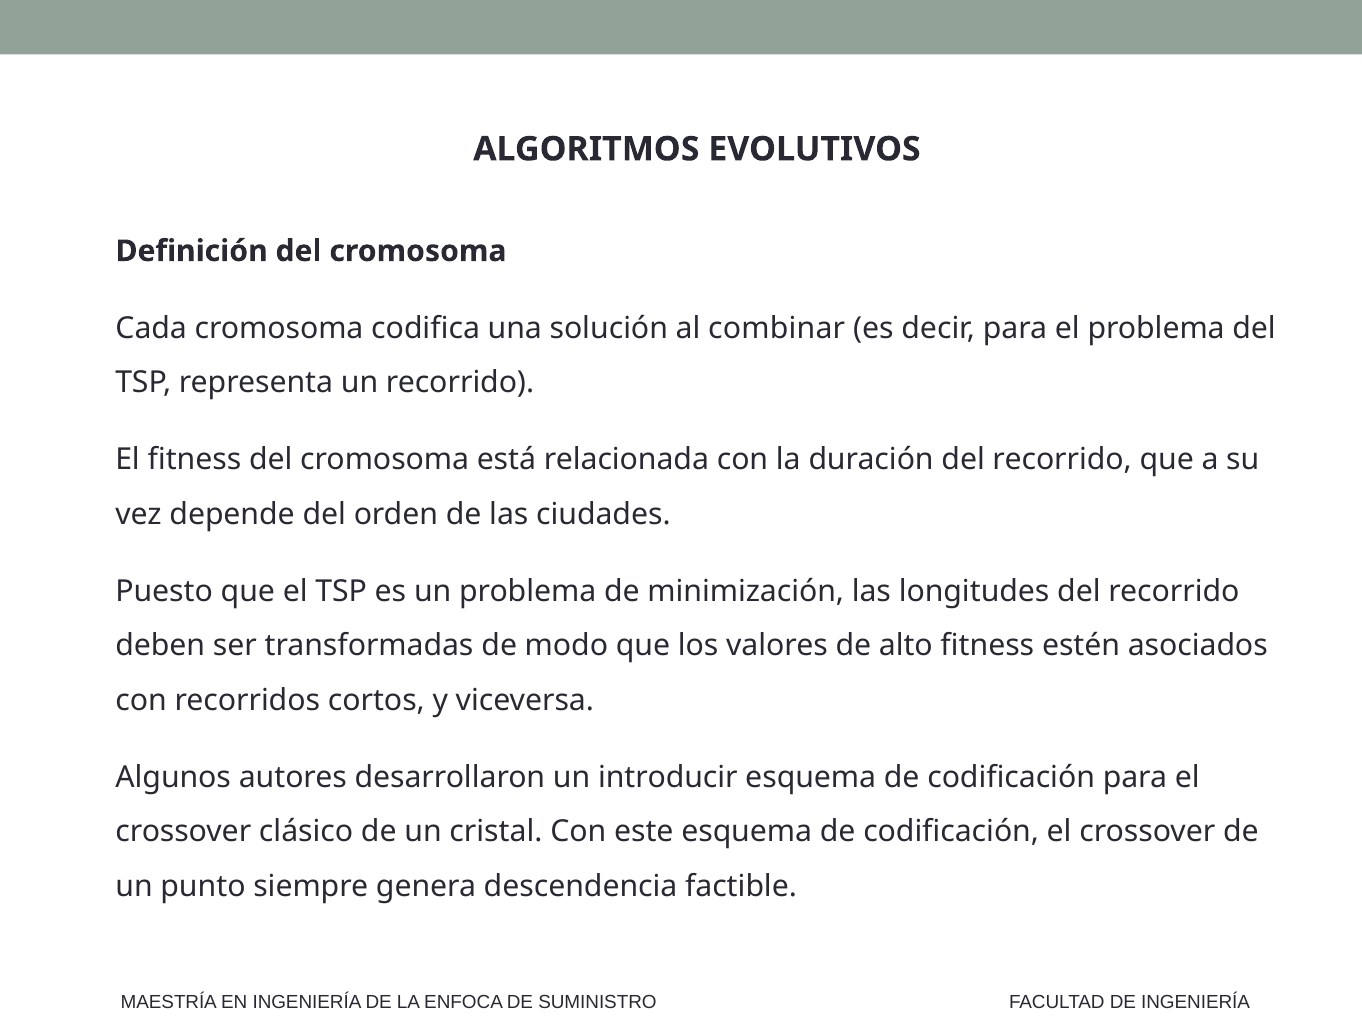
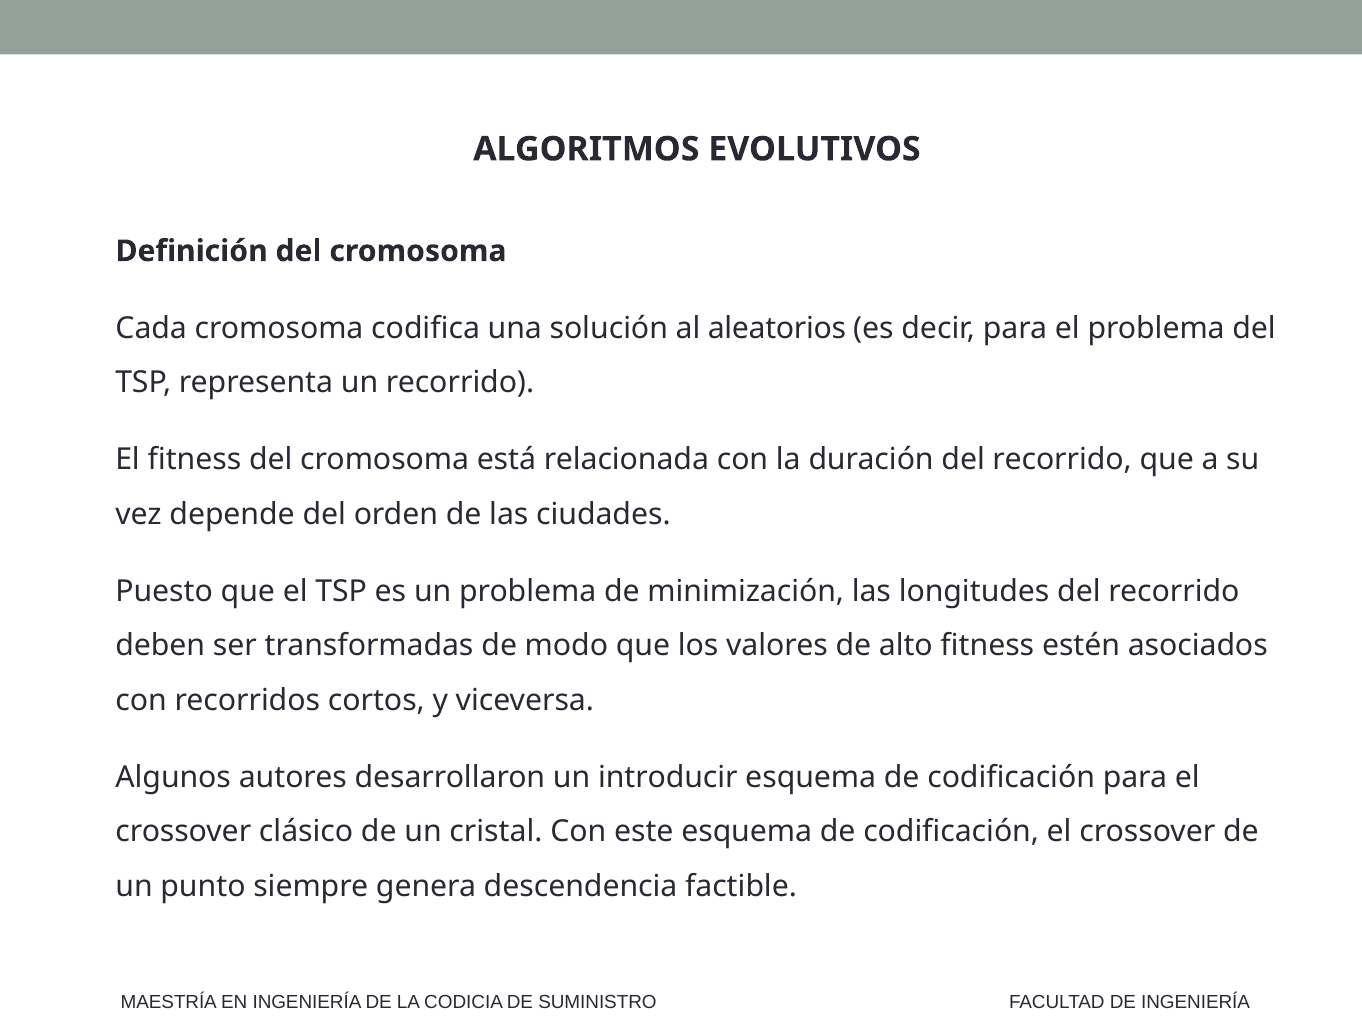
combinar: combinar -> aleatorios
ENFOCA: ENFOCA -> CODICIA
